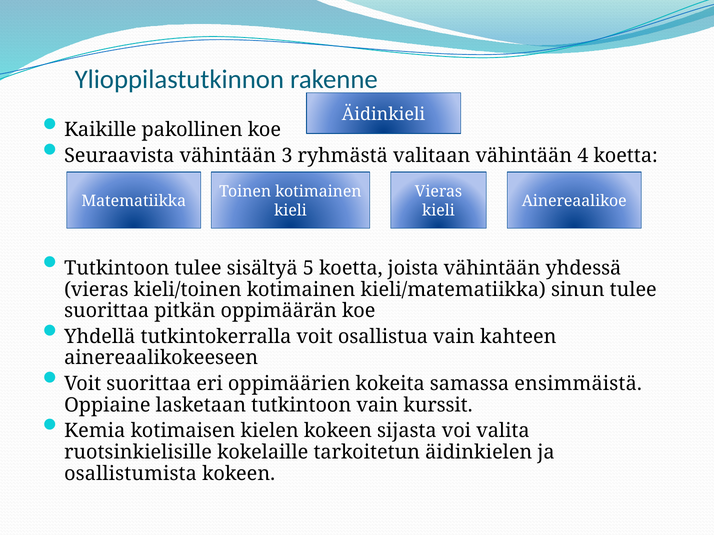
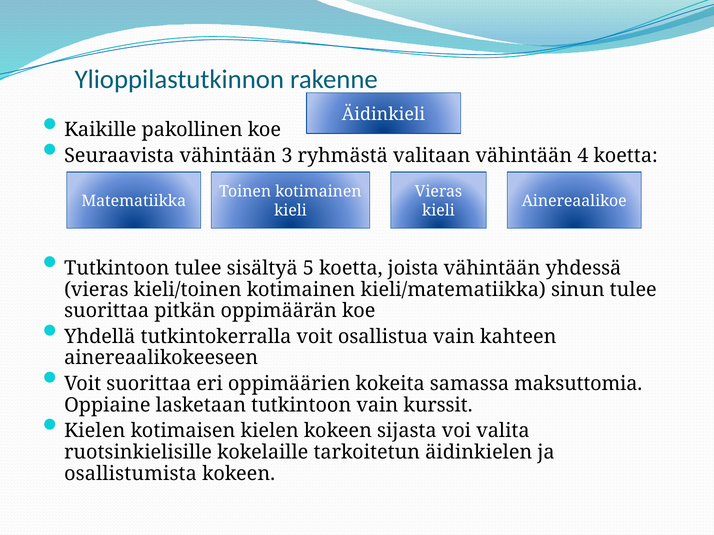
ensimmäistä: ensimmäistä -> maksuttomia
Kemia at (95, 431): Kemia -> Kielen
